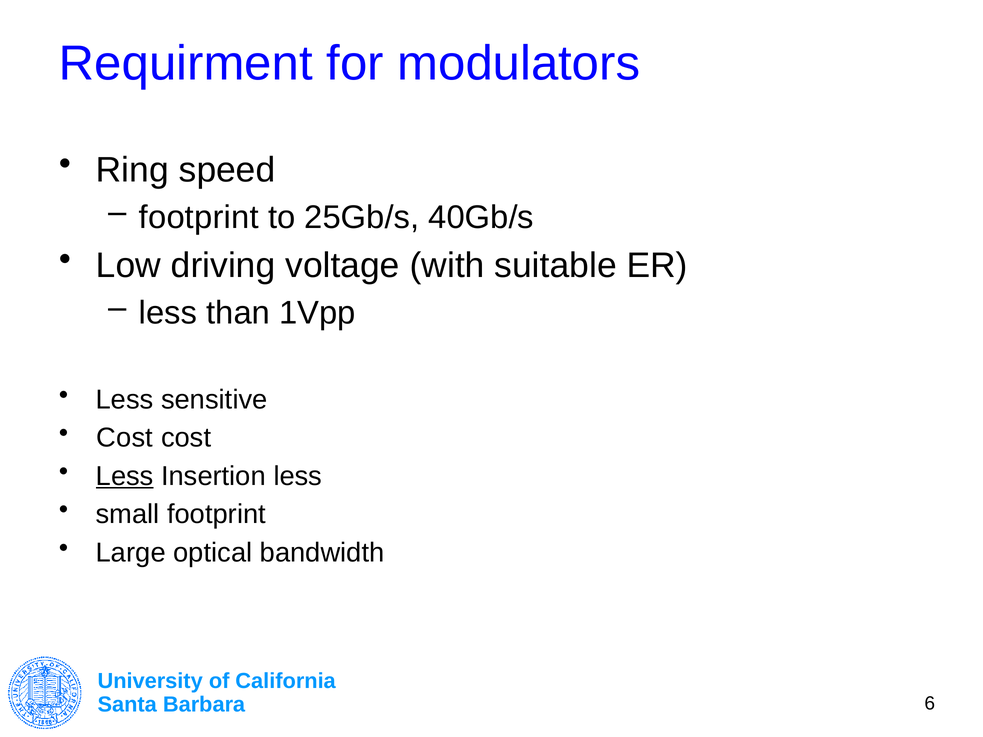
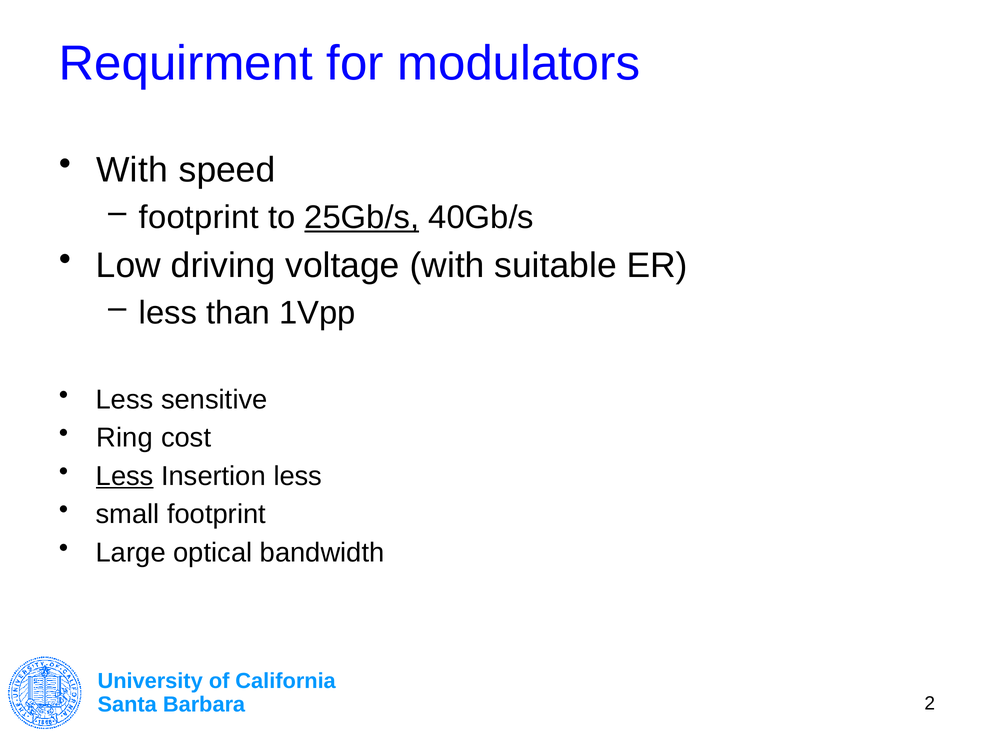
Ring at (132, 170): Ring -> With
25Gb/s underline: none -> present
Cost at (125, 438): Cost -> Ring
6: 6 -> 2
